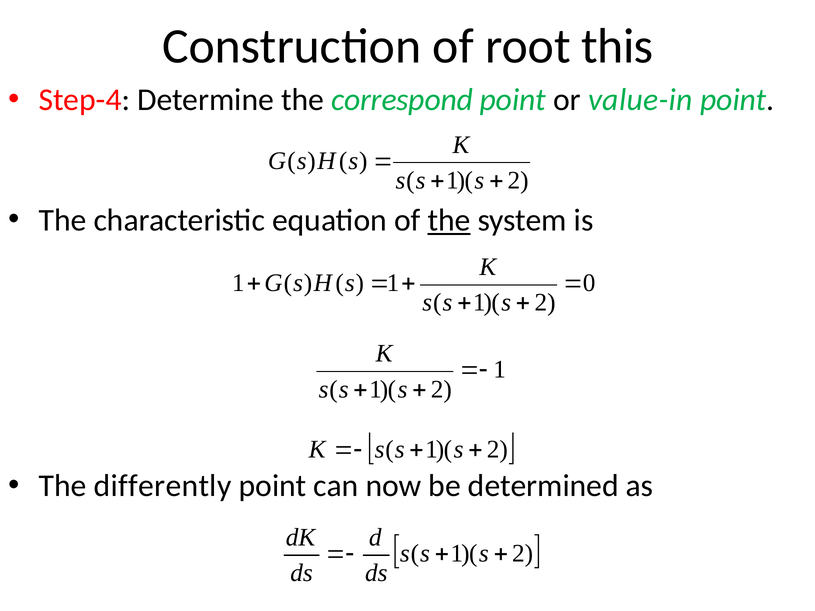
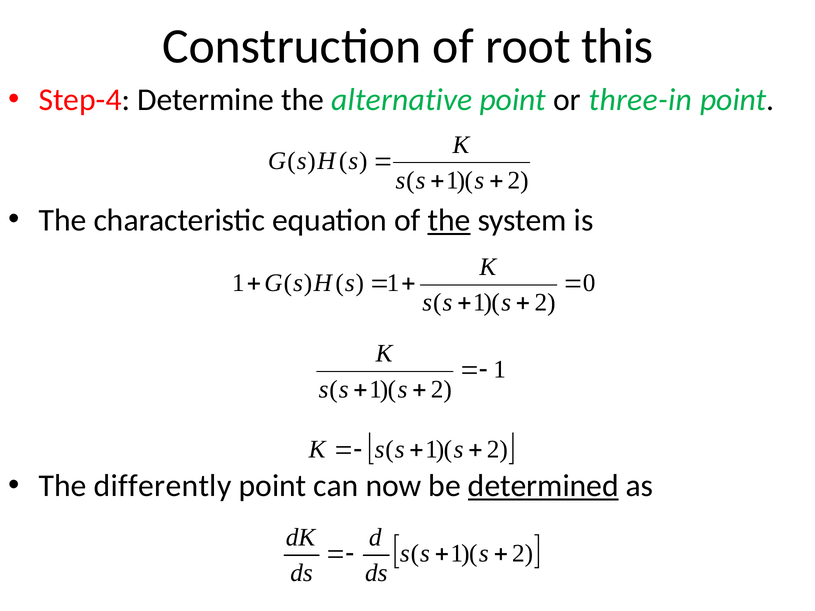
correspond: correspond -> alternative
value-in: value-in -> three-in
determined underline: none -> present
